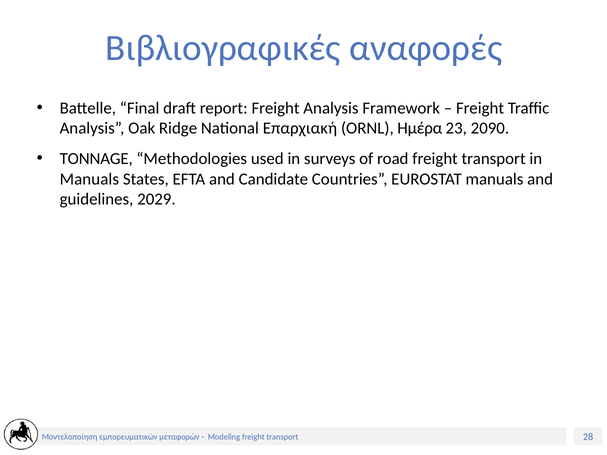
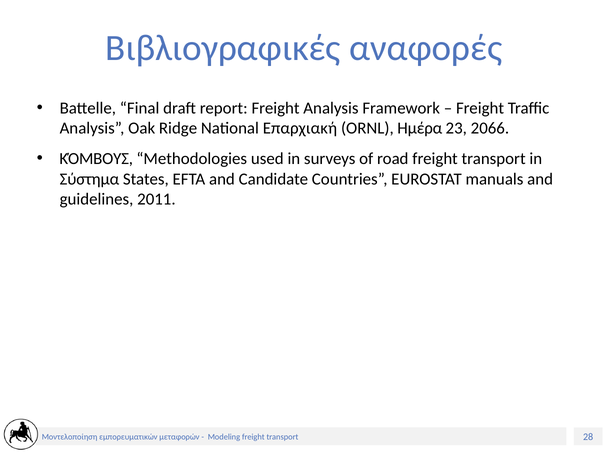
2090: 2090 -> 2066
TONNAGE: TONNAGE -> ΚΌΜΒΟΥΣ
Manuals at (89, 179): Manuals -> Σύστημα
2029: 2029 -> 2011
